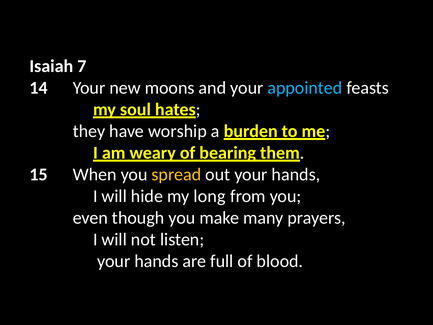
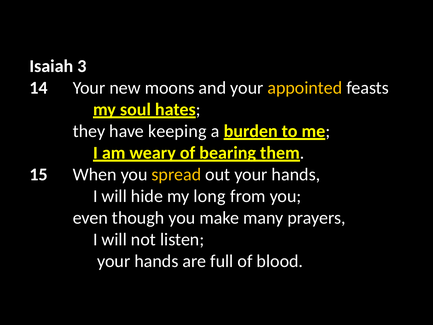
7: 7 -> 3
appointed colour: light blue -> yellow
worship: worship -> keeping
